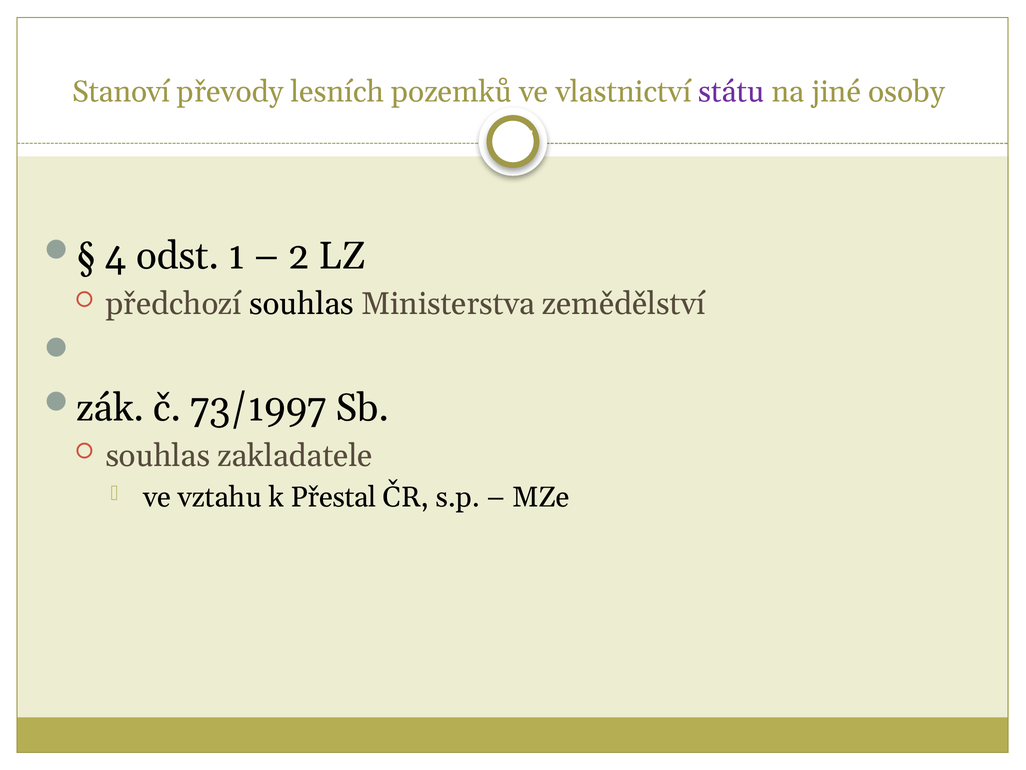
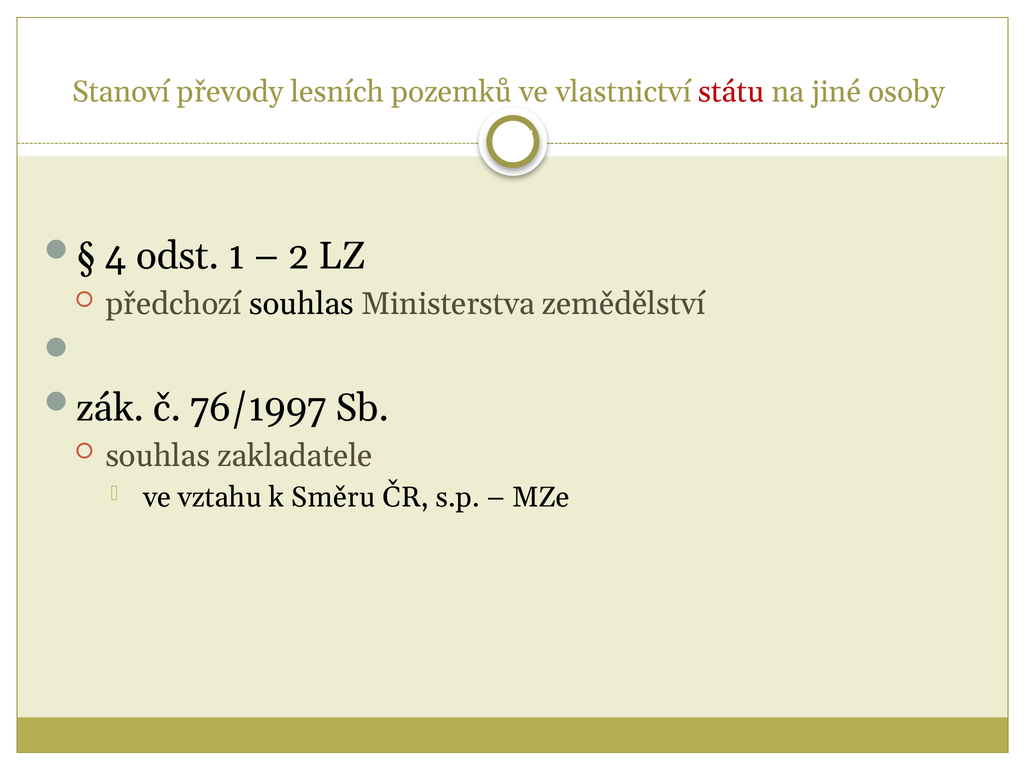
státu colour: purple -> red
73/1997: 73/1997 -> 76/1997
Přestal: Přestal -> Směru
